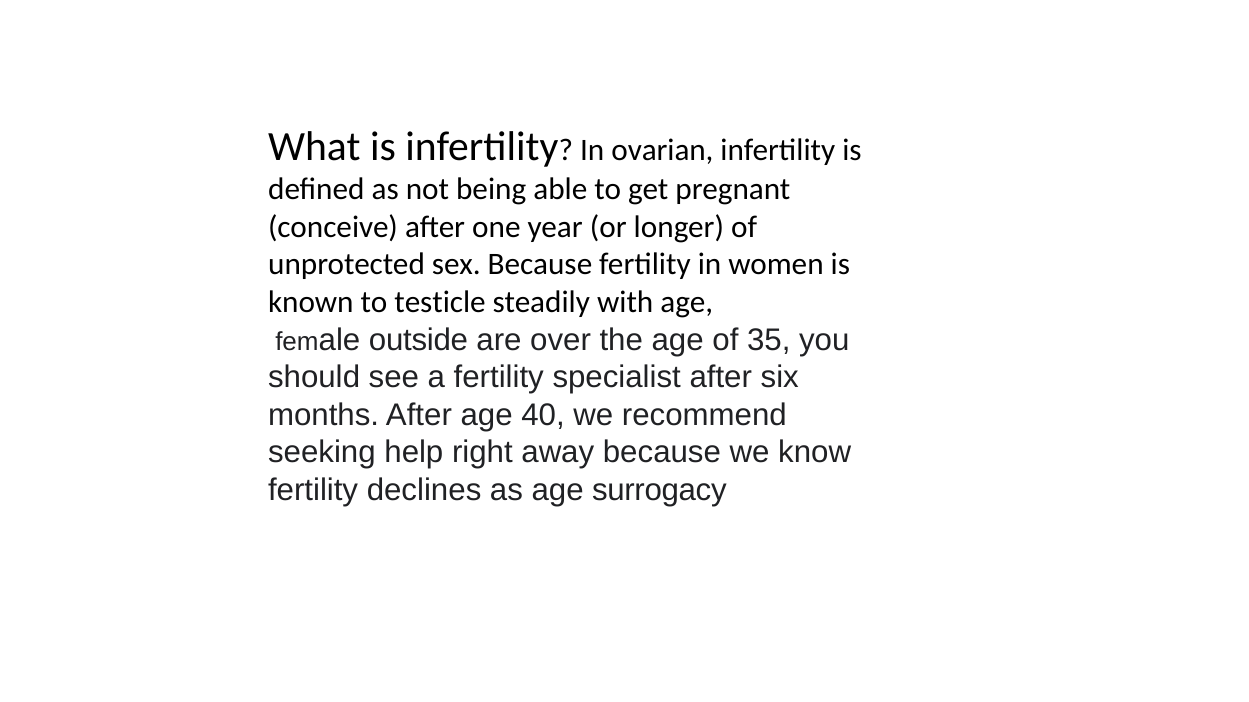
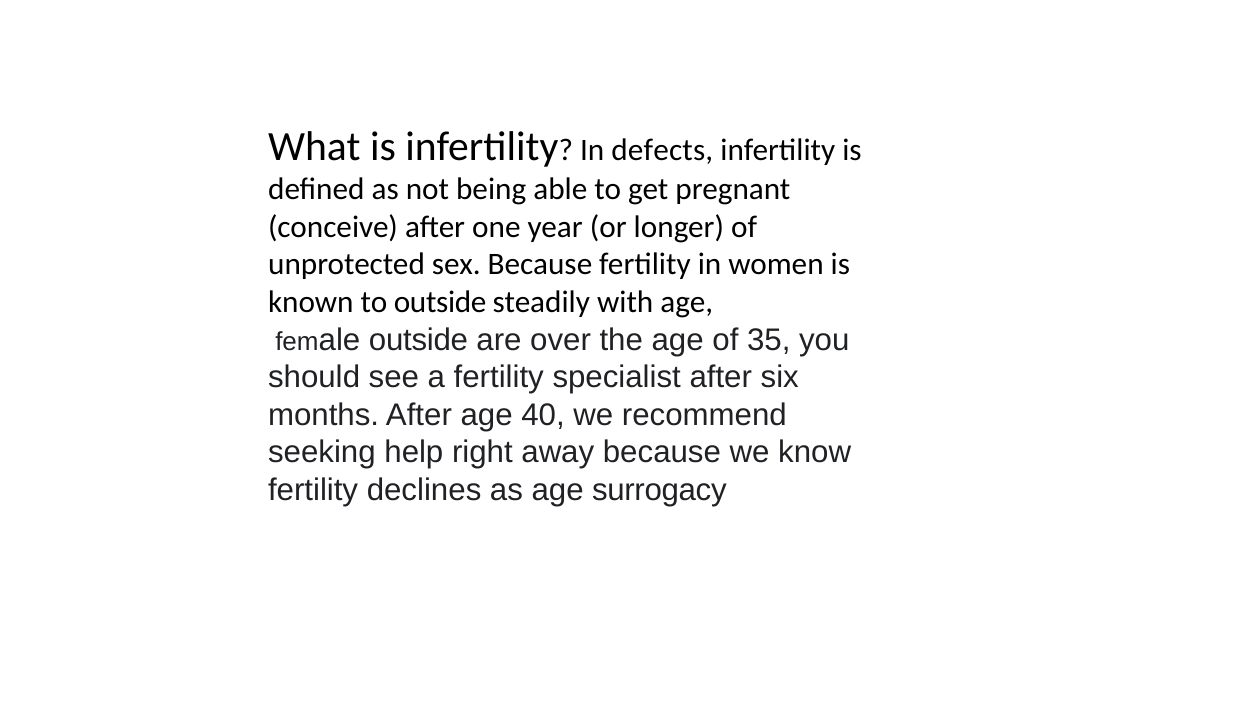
ovarian: ovarian -> defects
to testicle: testicle -> outside
